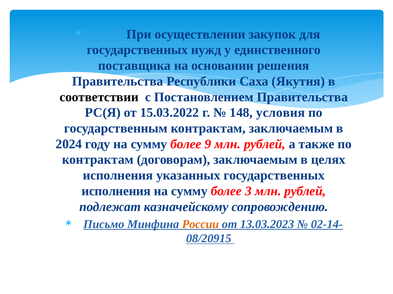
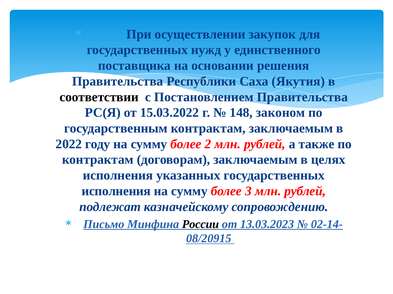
условия: условия -> законом
2024: 2024 -> 2022
9: 9 -> 2
России colour: orange -> black
